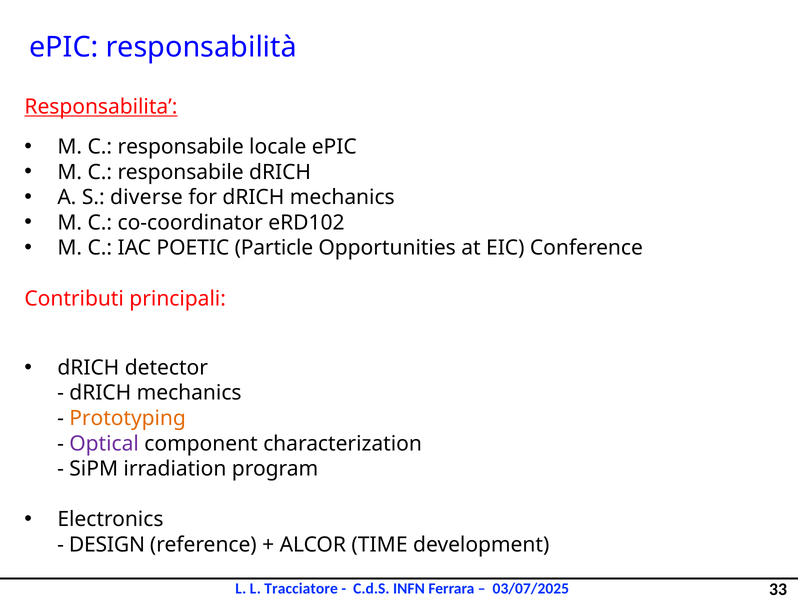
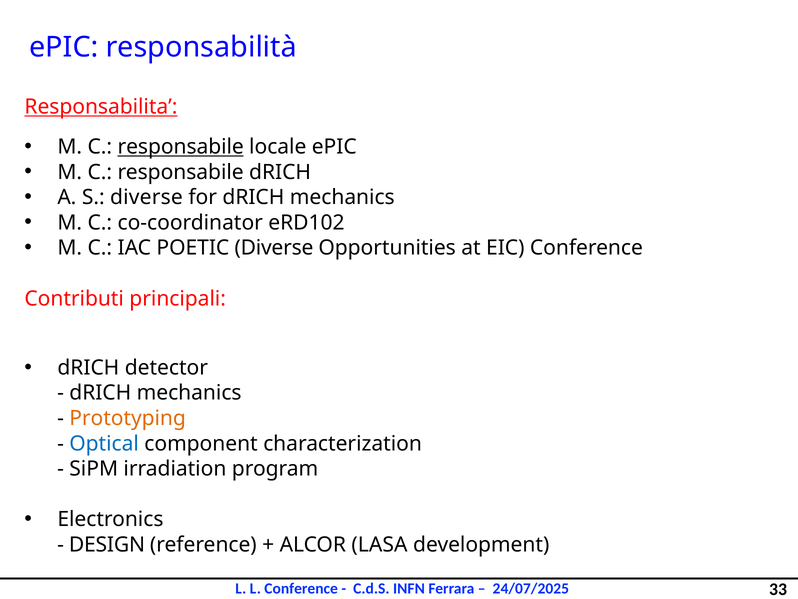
responsabile at (181, 147) underline: none -> present
POETIC Particle: Particle -> Diverse
Optical colour: purple -> blue
TIME: TIME -> LASA
L Tracciatore: Tracciatore -> Conference
03/07/2025: 03/07/2025 -> 24/07/2025
